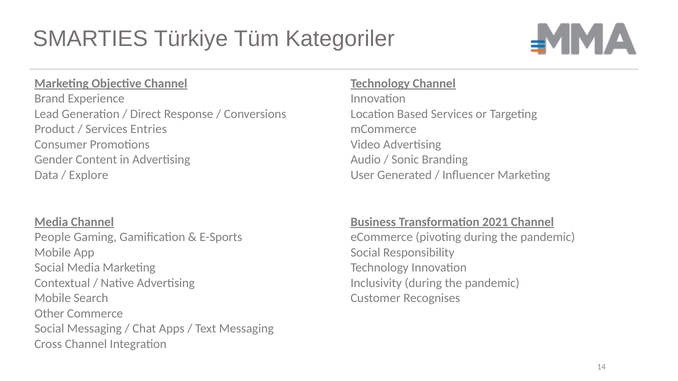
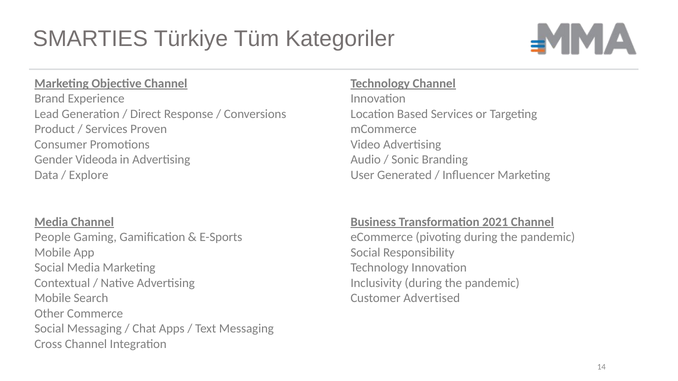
Entries: Entries -> Proven
Content: Content -> Videoda
Recognises: Recognises -> Advertised
